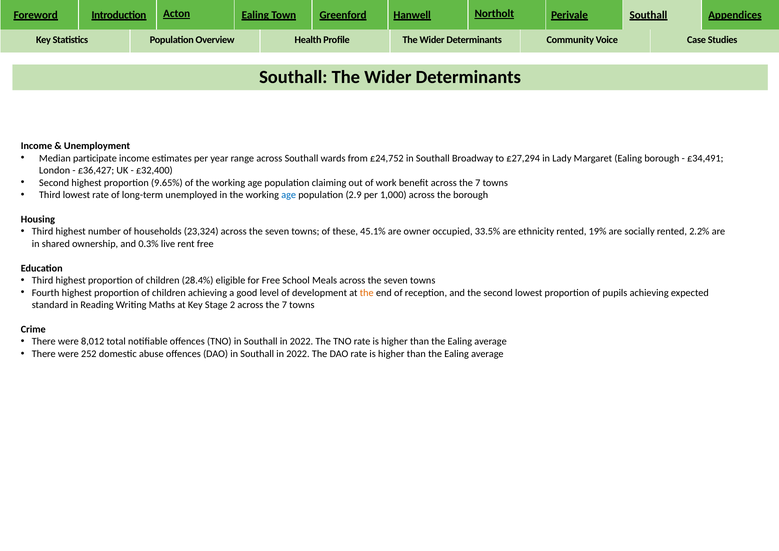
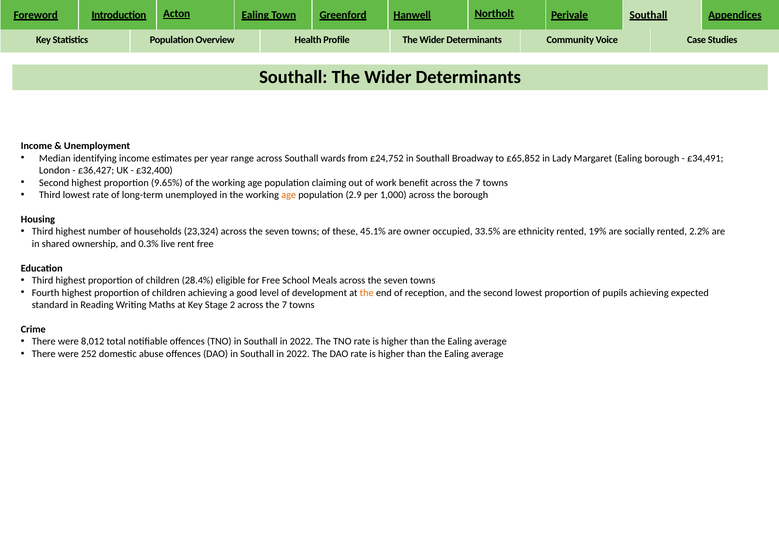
participate: participate -> identifying
£27,294: £27,294 -> £65,852
age at (289, 195) colour: blue -> orange
